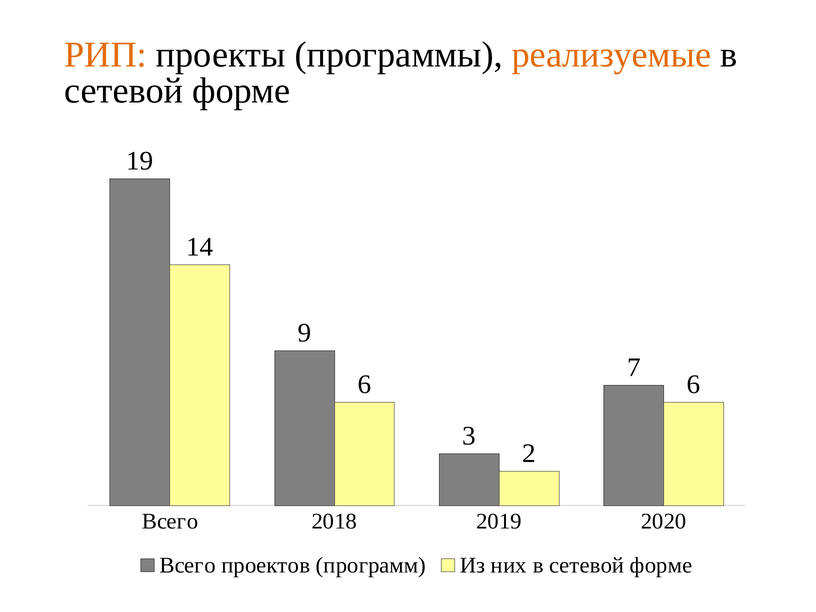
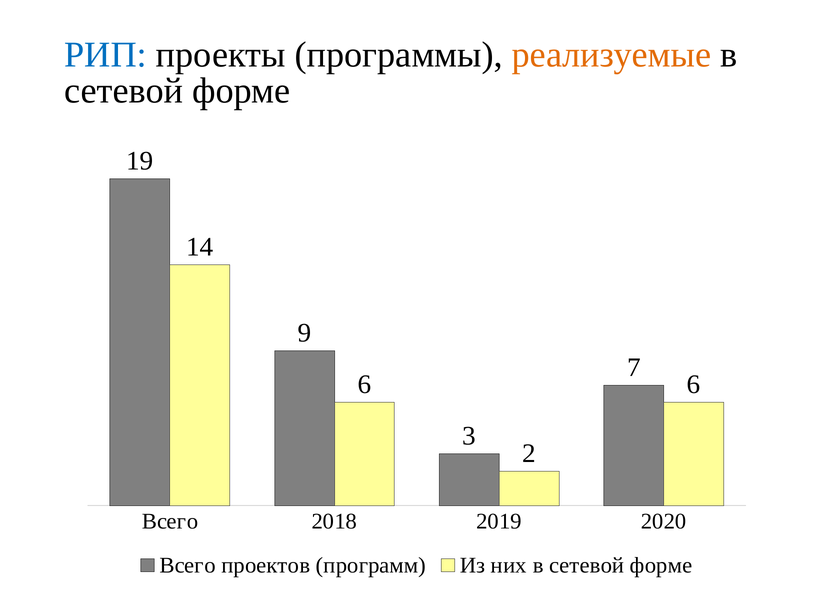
РИП colour: orange -> blue
